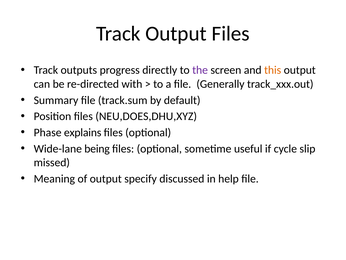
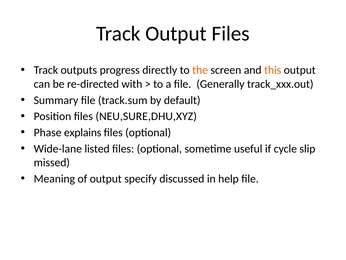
the colour: purple -> orange
NEU,DOES,DHU,XYZ: NEU,DOES,DHU,XYZ -> NEU,SURE,DHU,XYZ
being: being -> listed
